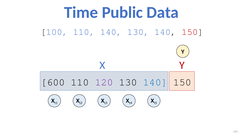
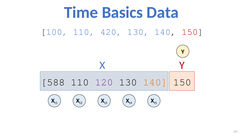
Public: Public -> Basics
110 140: 140 -> 420
600: 600 -> 588
140 at (155, 83) colour: blue -> orange
